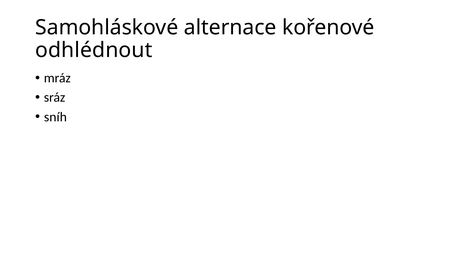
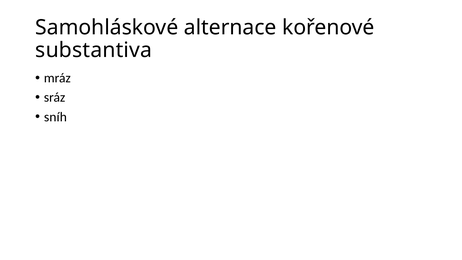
odhlédnout: odhlédnout -> substantiva
